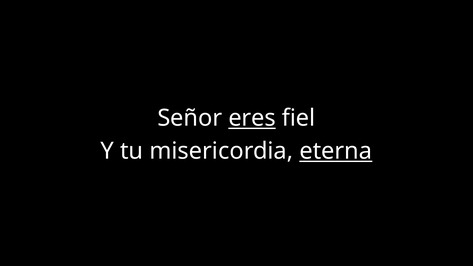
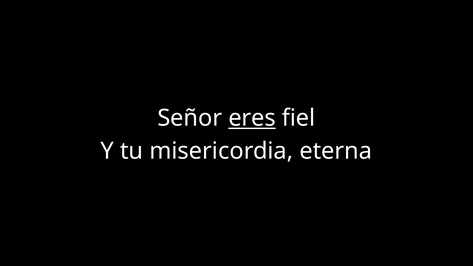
eterna underline: present -> none
